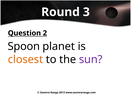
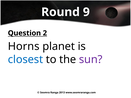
3: 3 -> 9
Spoon: Spoon -> Horns
closest colour: orange -> blue
